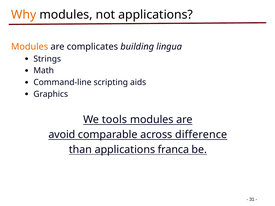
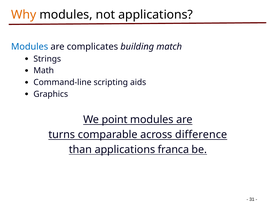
Modules at (30, 47) colour: orange -> blue
lingua: lingua -> match
tools: tools -> point
avoid: avoid -> turns
